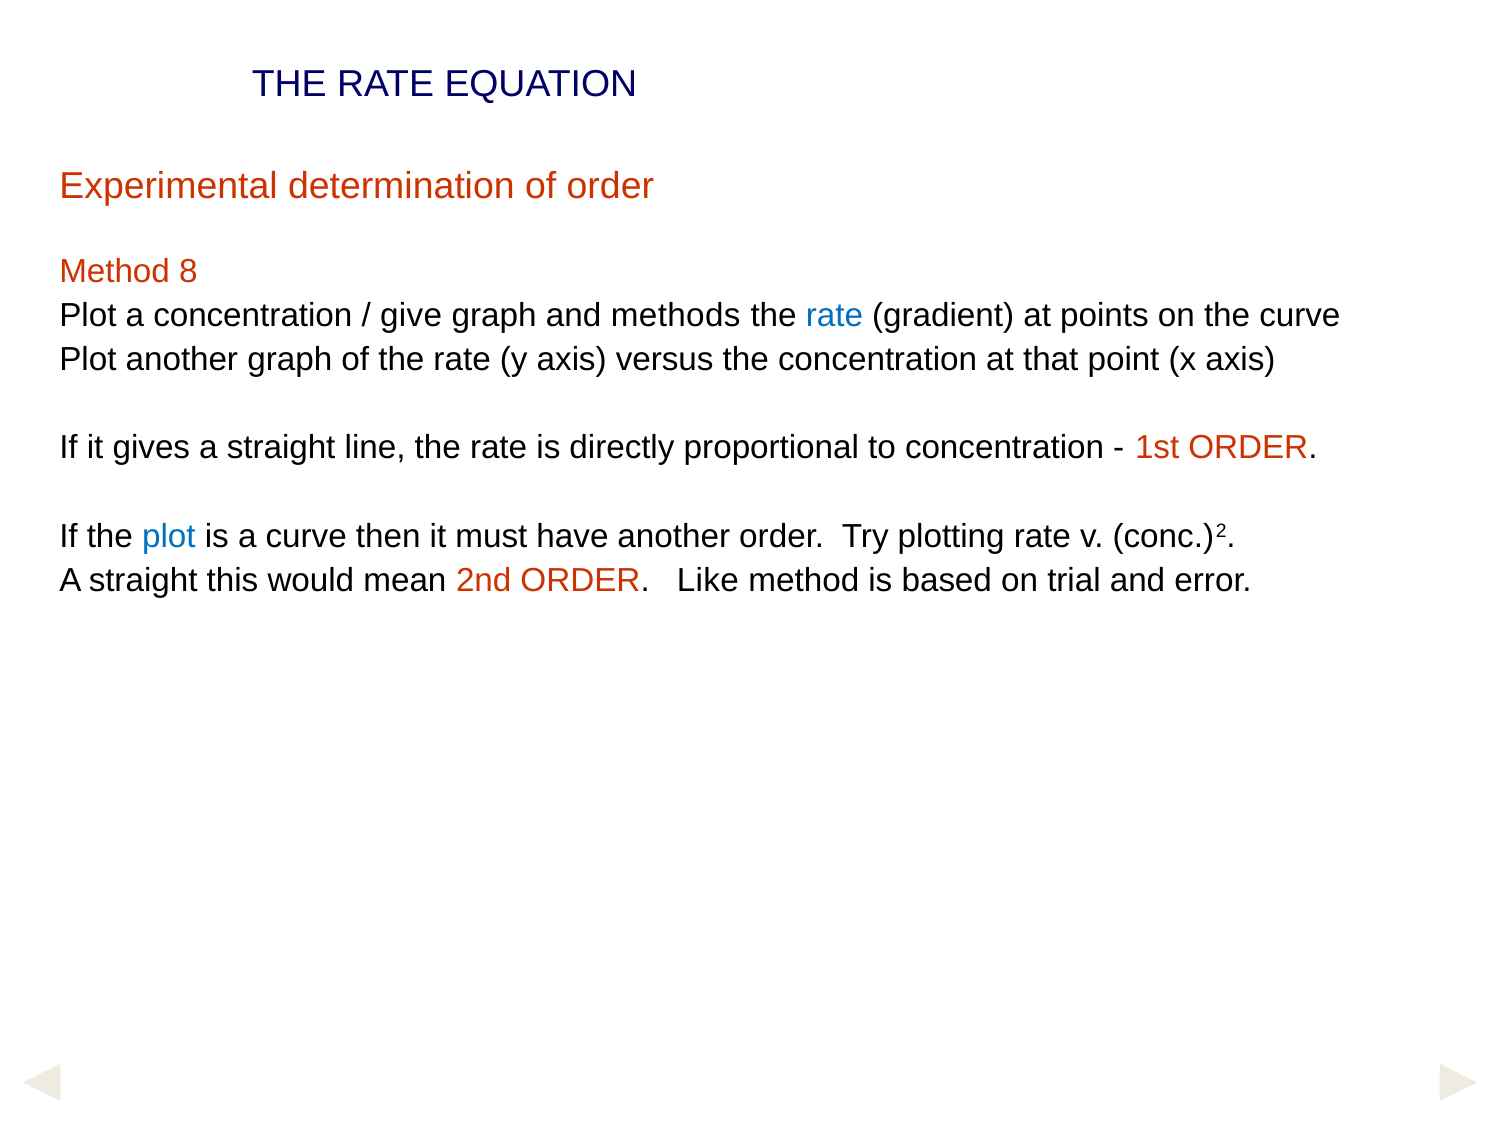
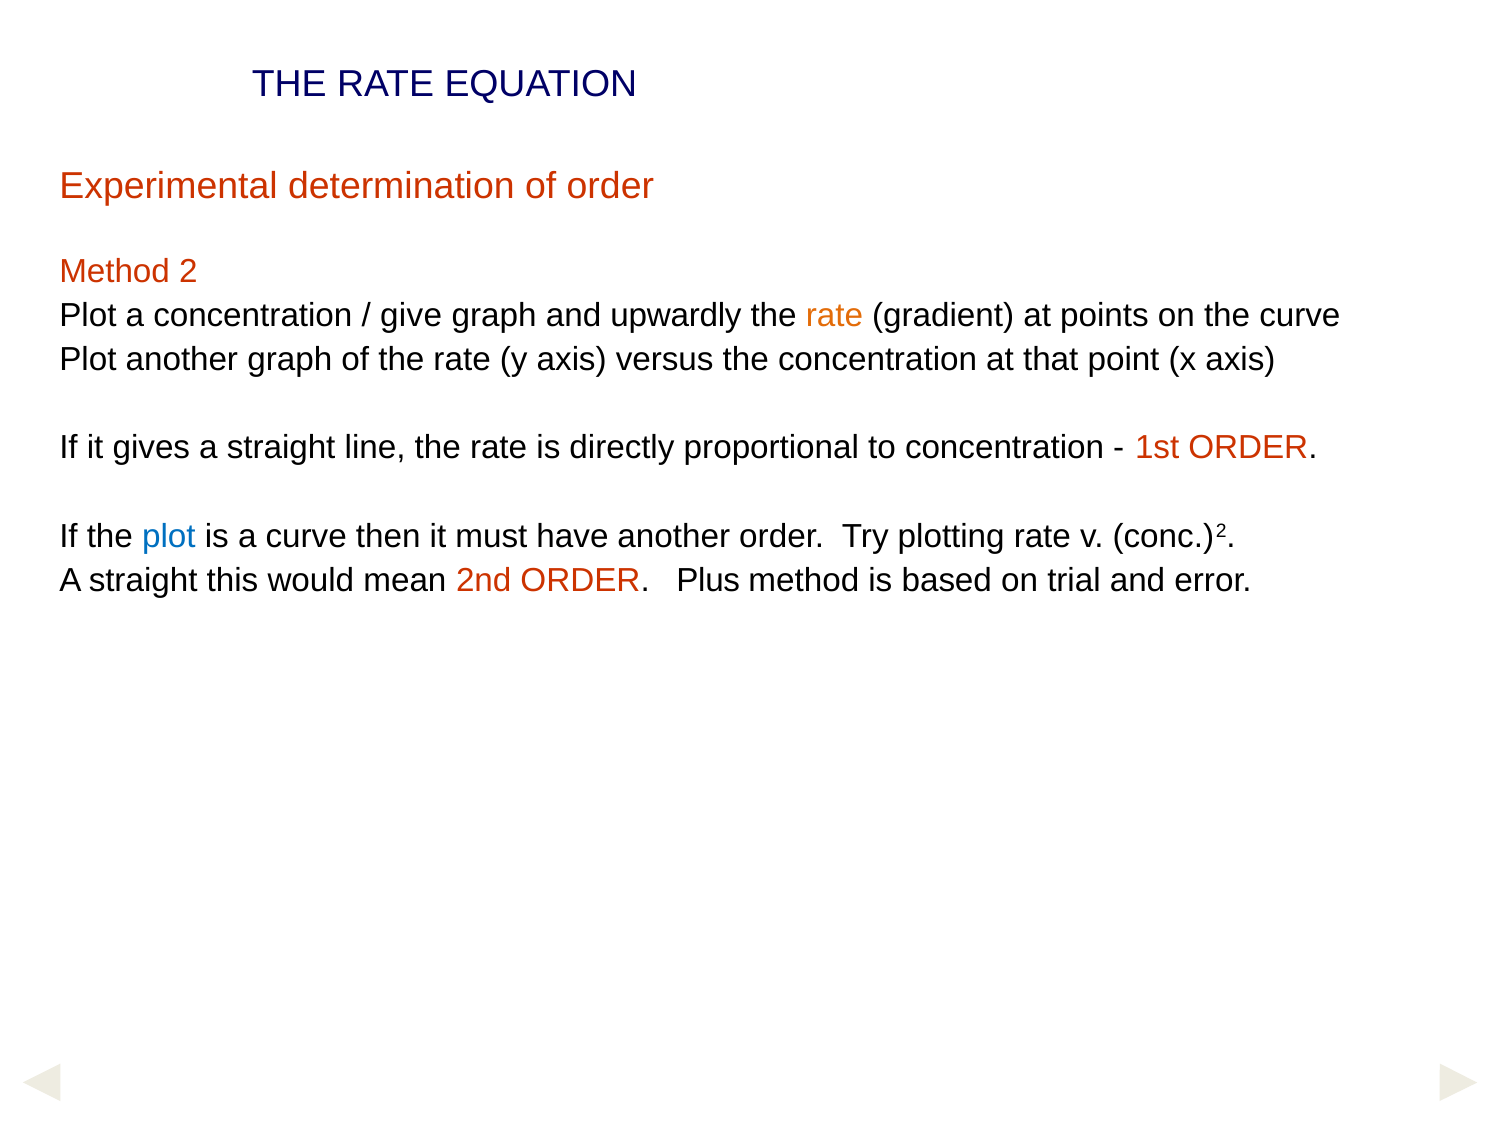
8: 8 -> 2
methods: methods -> upwardly
rate at (834, 315) colour: blue -> orange
Like: Like -> Plus
